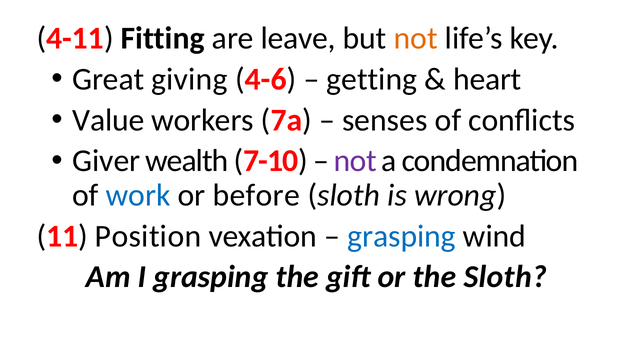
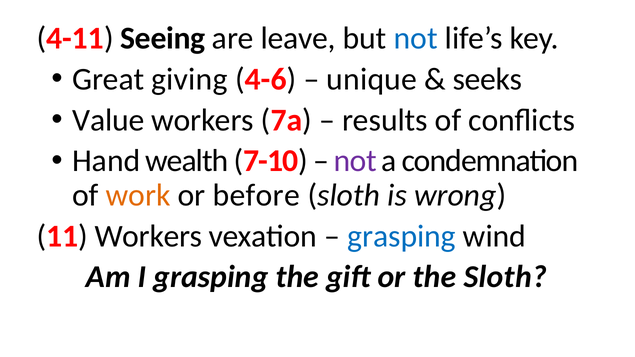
Fitting: Fitting -> Seeing
not at (416, 38) colour: orange -> blue
getting: getting -> unique
heart: heart -> seeks
senses: senses -> results
Giver: Giver -> Hand
work colour: blue -> orange
11 Position: Position -> Workers
